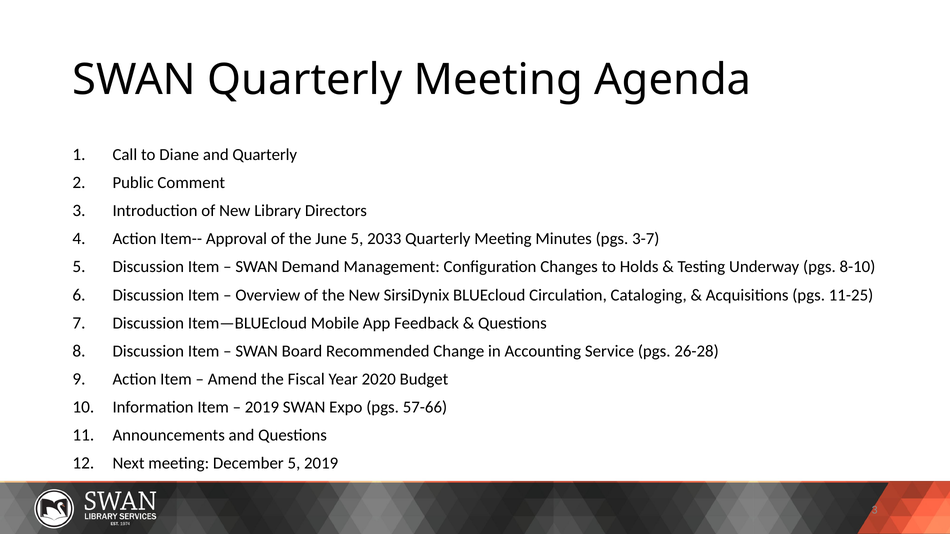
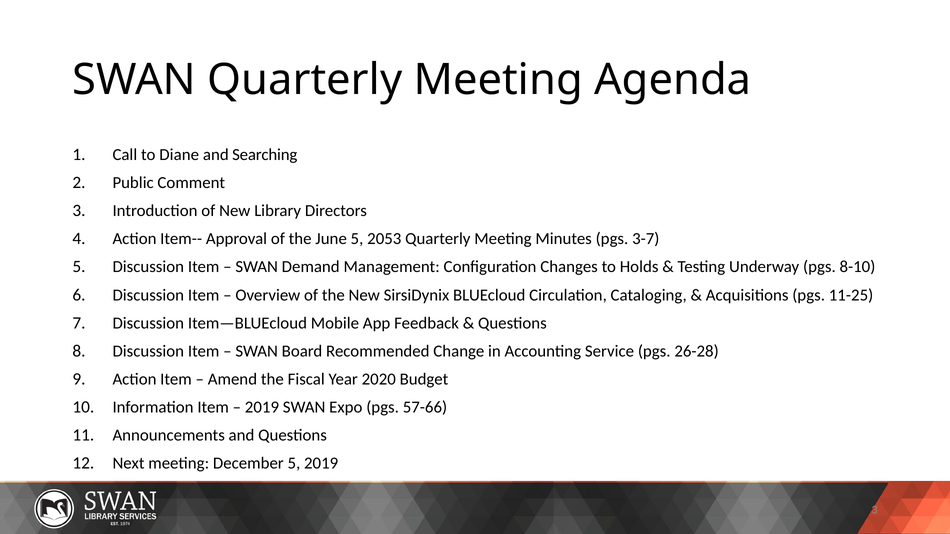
and Quarterly: Quarterly -> Searching
2033: 2033 -> 2053
